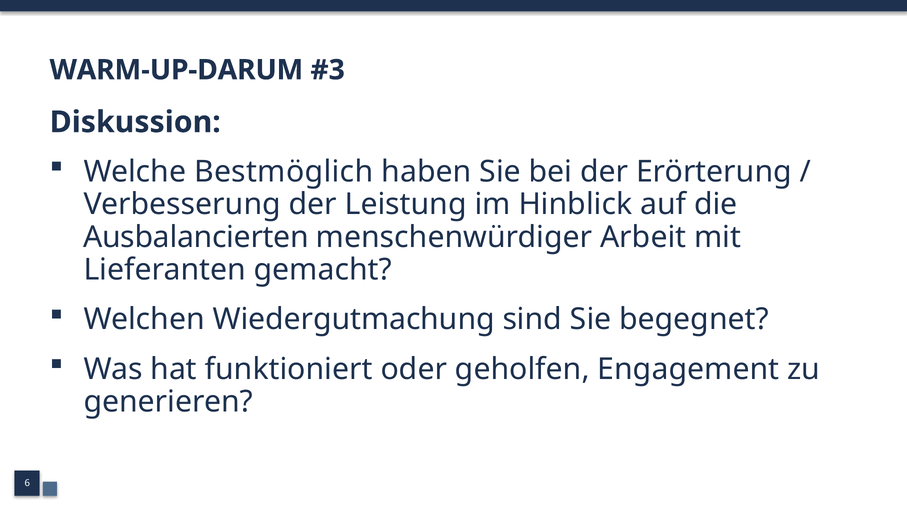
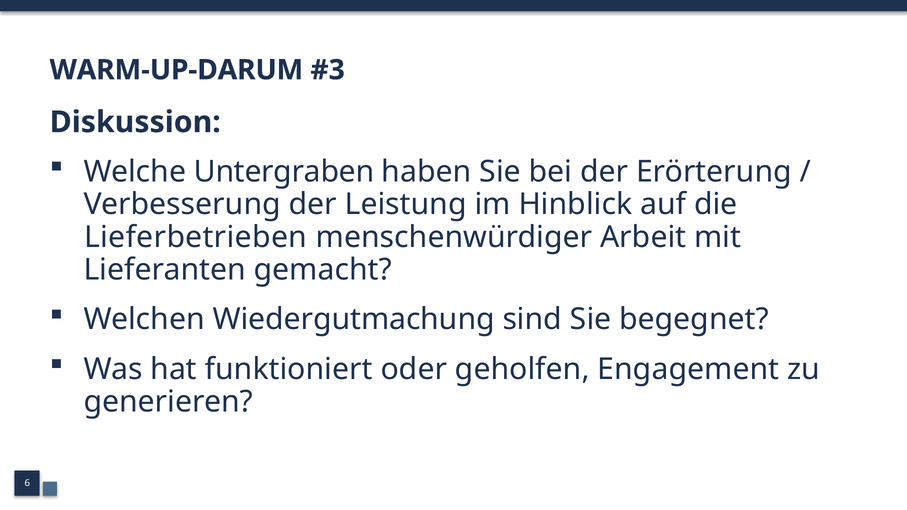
Bestmöglich: Bestmöglich -> Untergraben
Ausbalancierten: Ausbalancierten -> Lieferbetrieben
